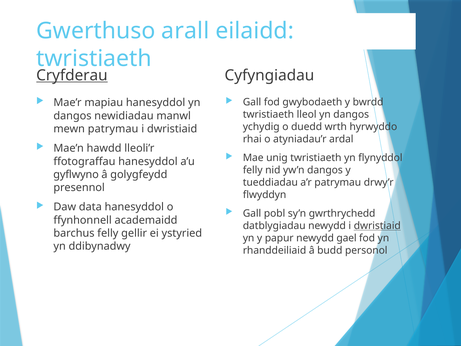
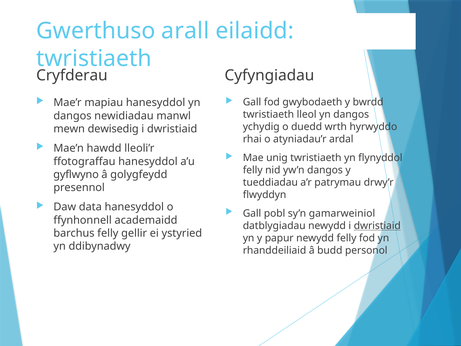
Cryfderau underline: present -> none
mewn patrymau: patrymau -> dewisedig
gwrthrychedd: gwrthrychedd -> gamarweiniol
newydd gael: gael -> felly
